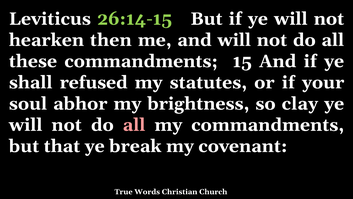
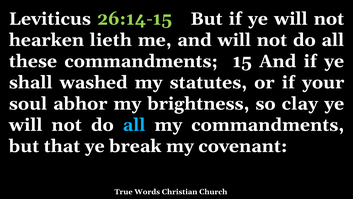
then: then -> lieth
refused: refused -> washed
all at (134, 125) colour: pink -> light blue
